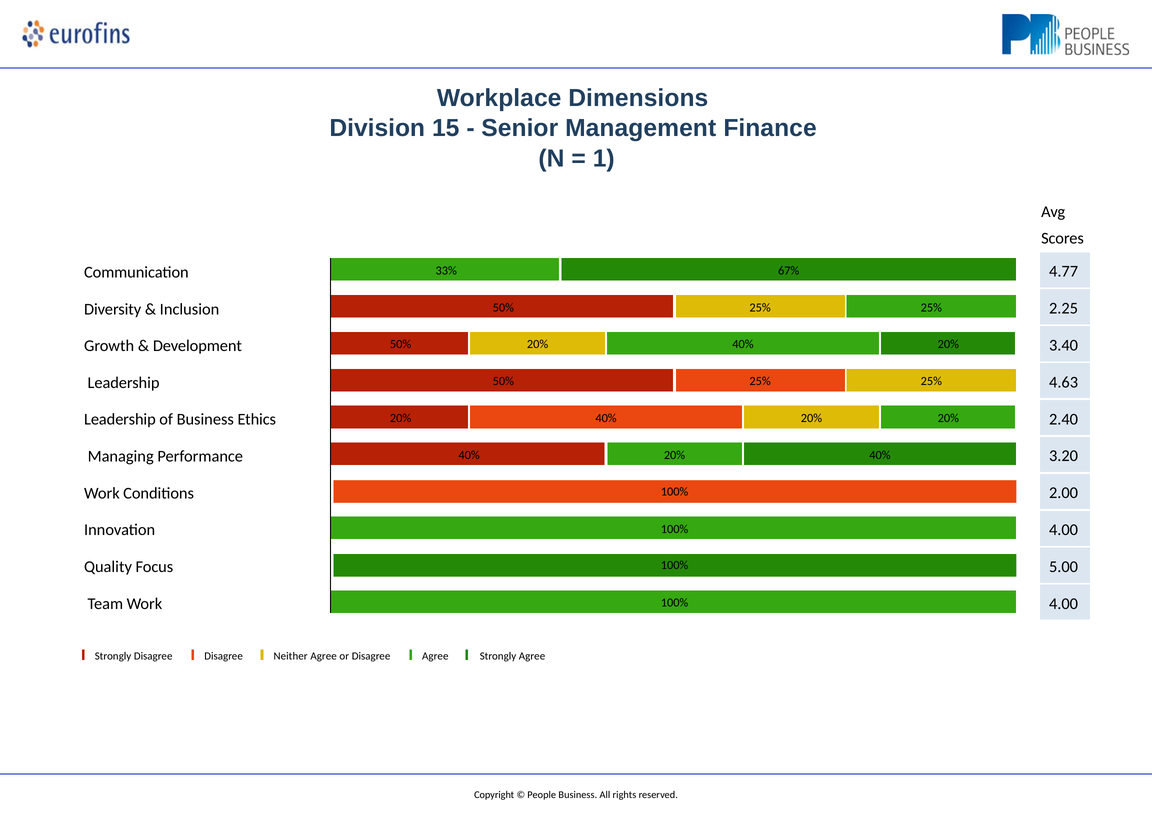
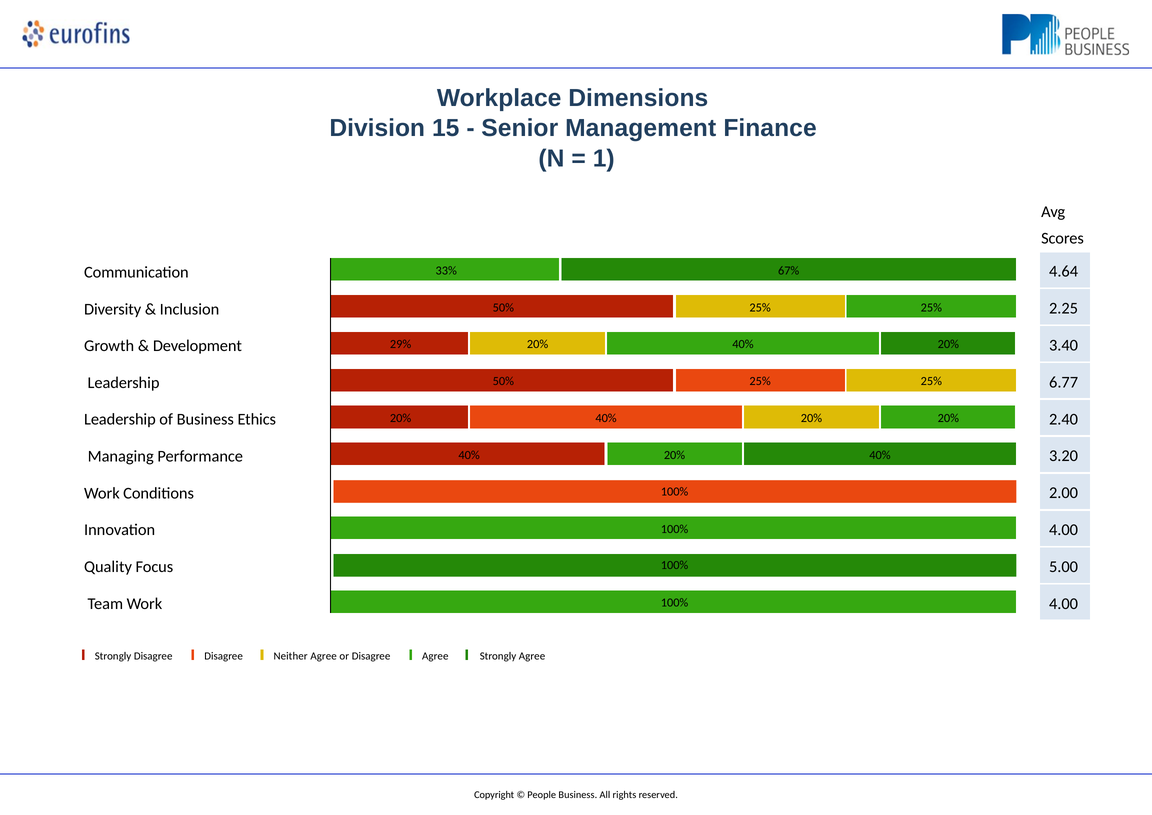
4.77: 4.77 -> 4.64
50% at (401, 344): 50% -> 29%
4.63: 4.63 -> 6.77
